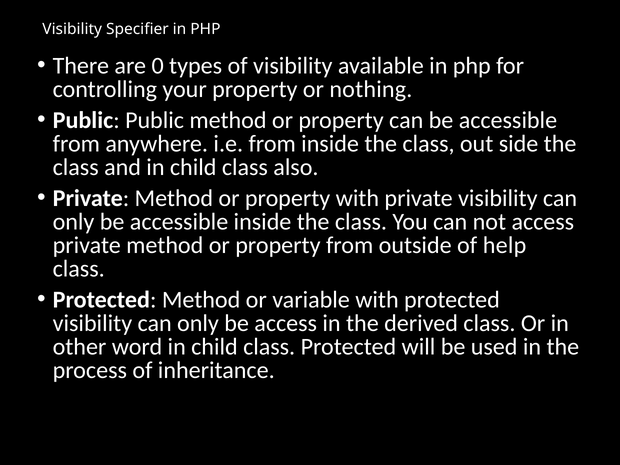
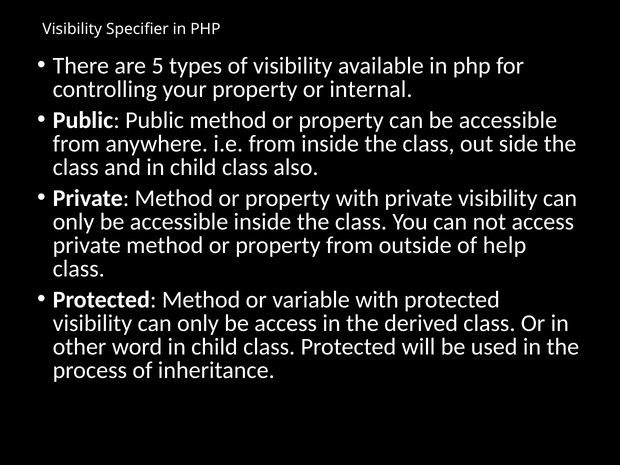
0: 0 -> 5
nothing: nothing -> internal
